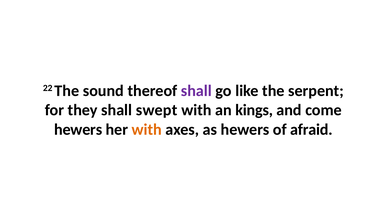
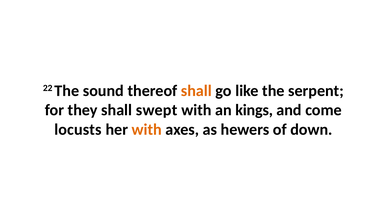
shall at (196, 91) colour: purple -> orange
hewers at (78, 129): hewers -> locusts
afraid: afraid -> down
